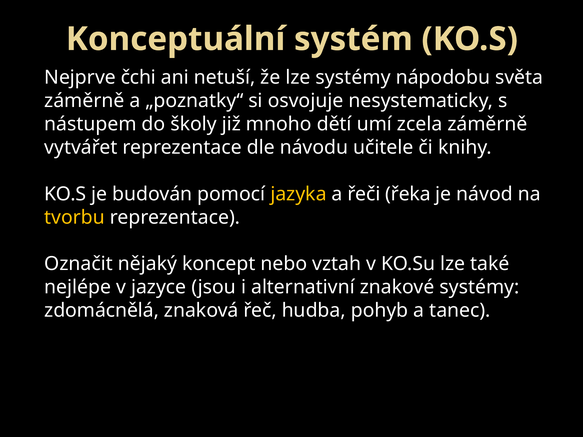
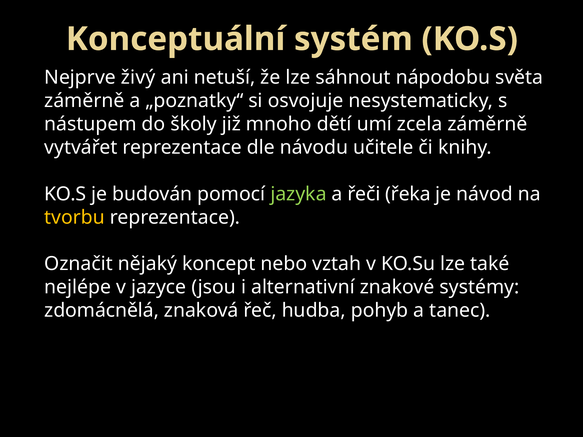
čchi: čchi -> živý
lze systémy: systémy -> sáhnout
jazyka colour: yellow -> light green
